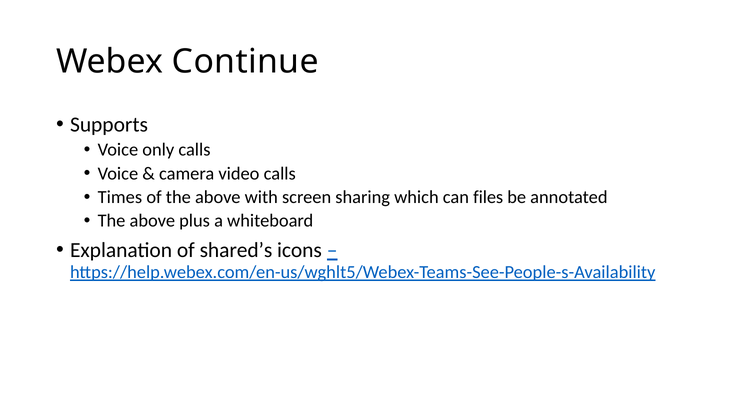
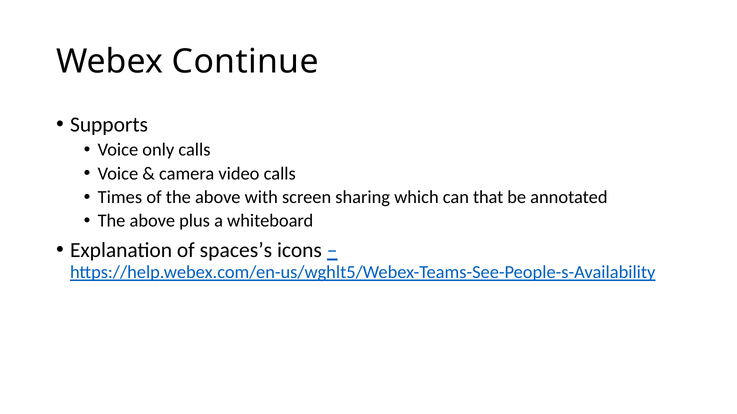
files: files -> that
shared’s: shared’s -> spaces’s
